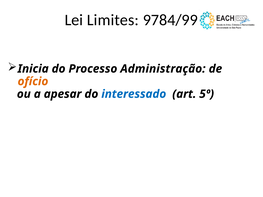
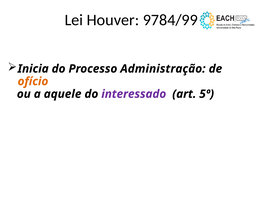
Limites: Limites -> Houver
apesar: apesar -> aquele
interessado colour: blue -> purple
